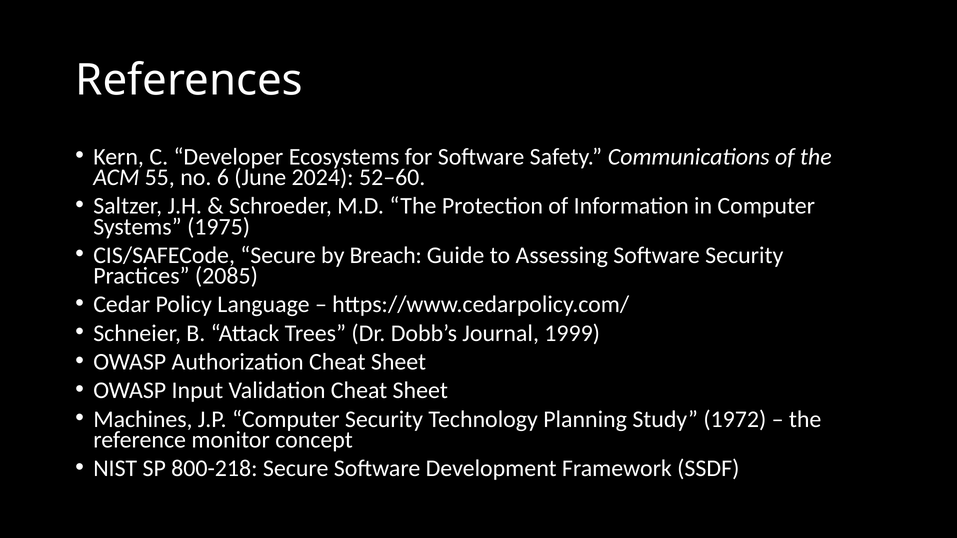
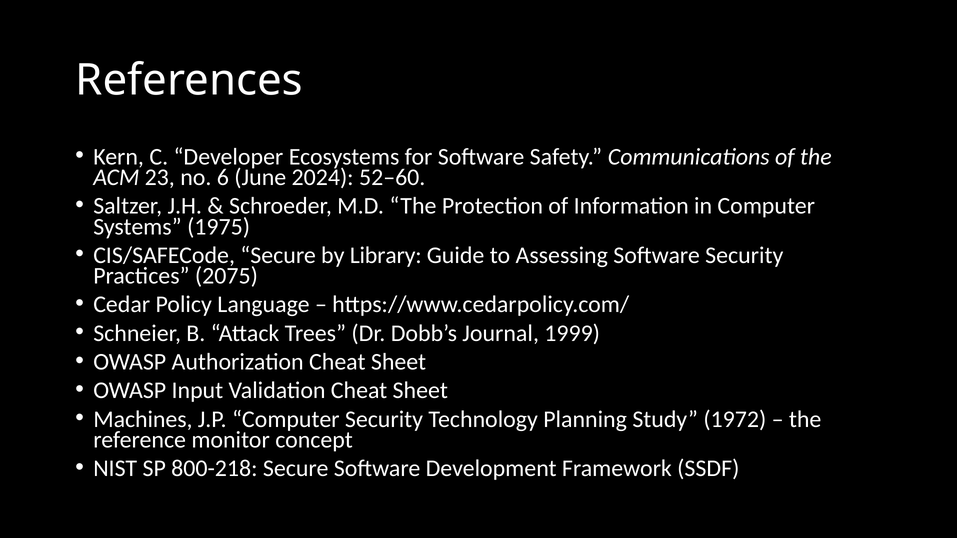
55: 55 -> 23
Breach: Breach -> Library
2085: 2085 -> 2075
